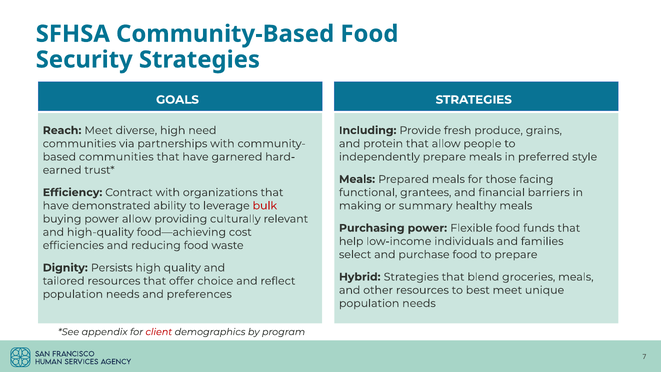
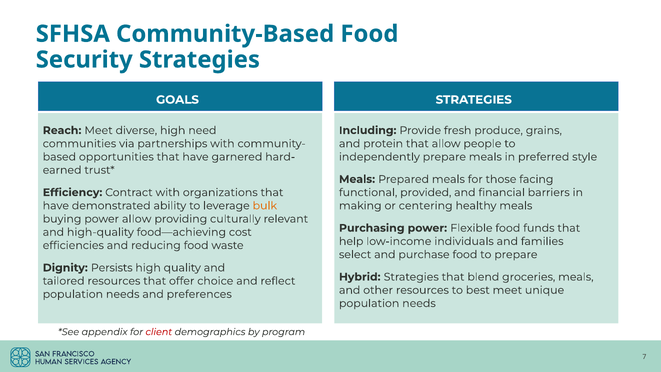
communities at (116, 157): communities -> opportunities
grantees: grantees -> provided
bulk colour: red -> orange
summary: summary -> centering
